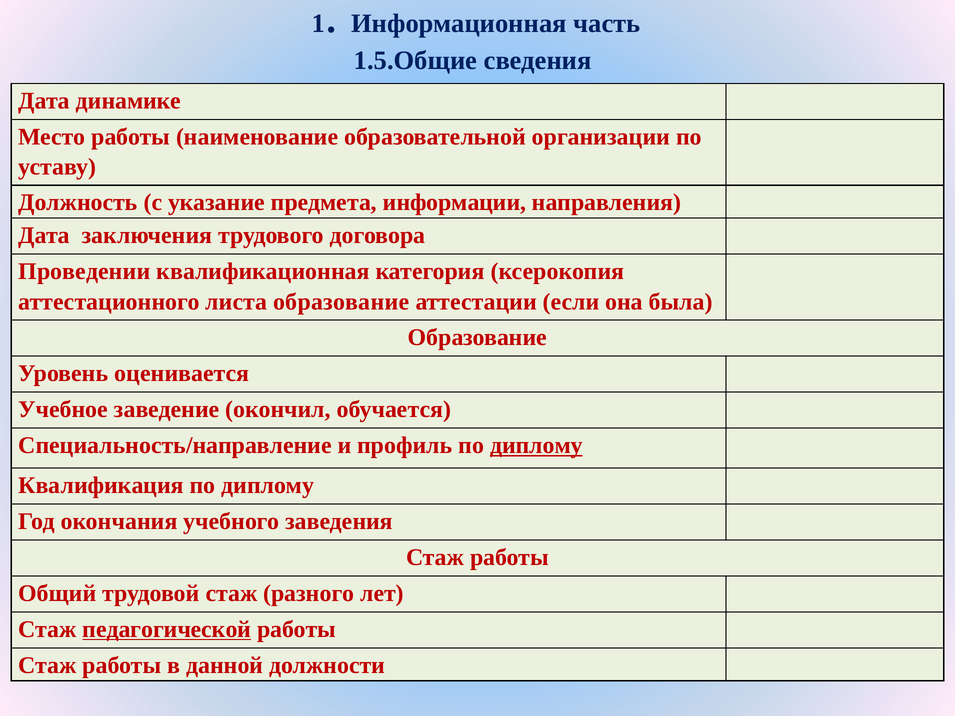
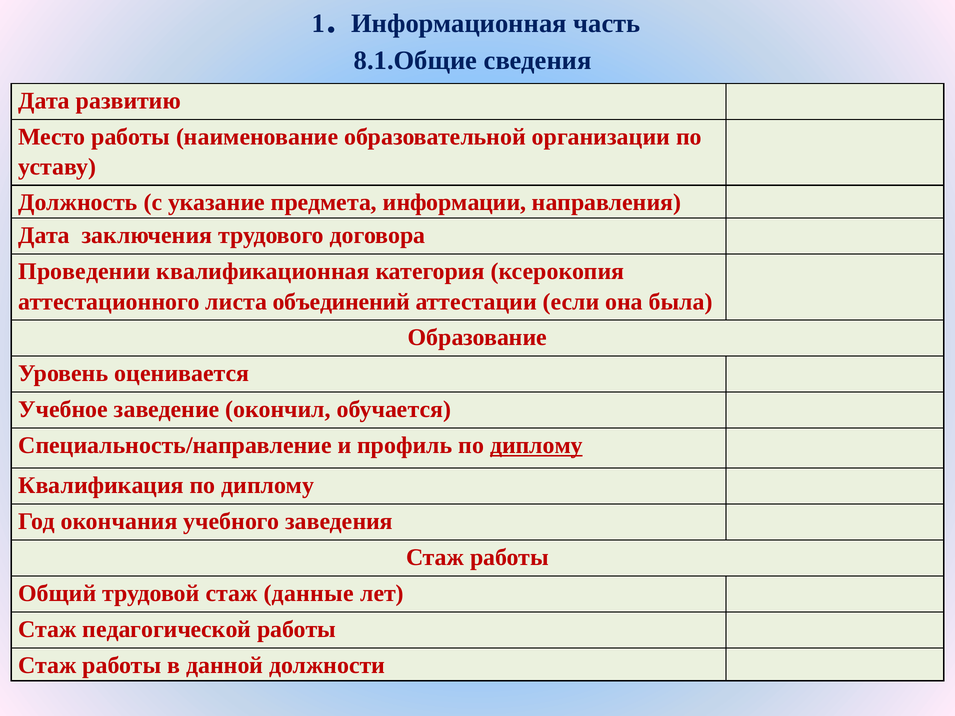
1.5.Общие: 1.5.Общие -> 8.1.Общие
динамике: динамике -> развитию
листа образование: образование -> объединений
разного: разного -> данные
педагогической underline: present -> none
